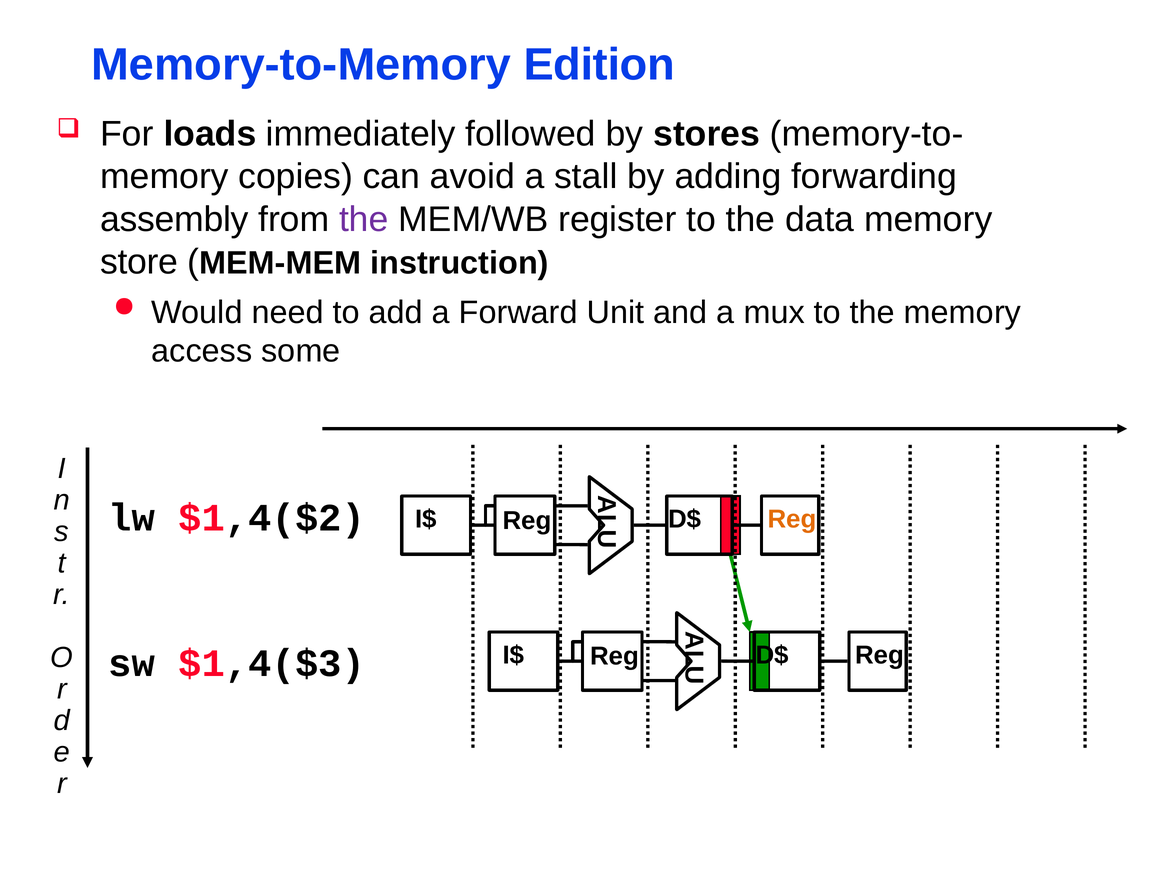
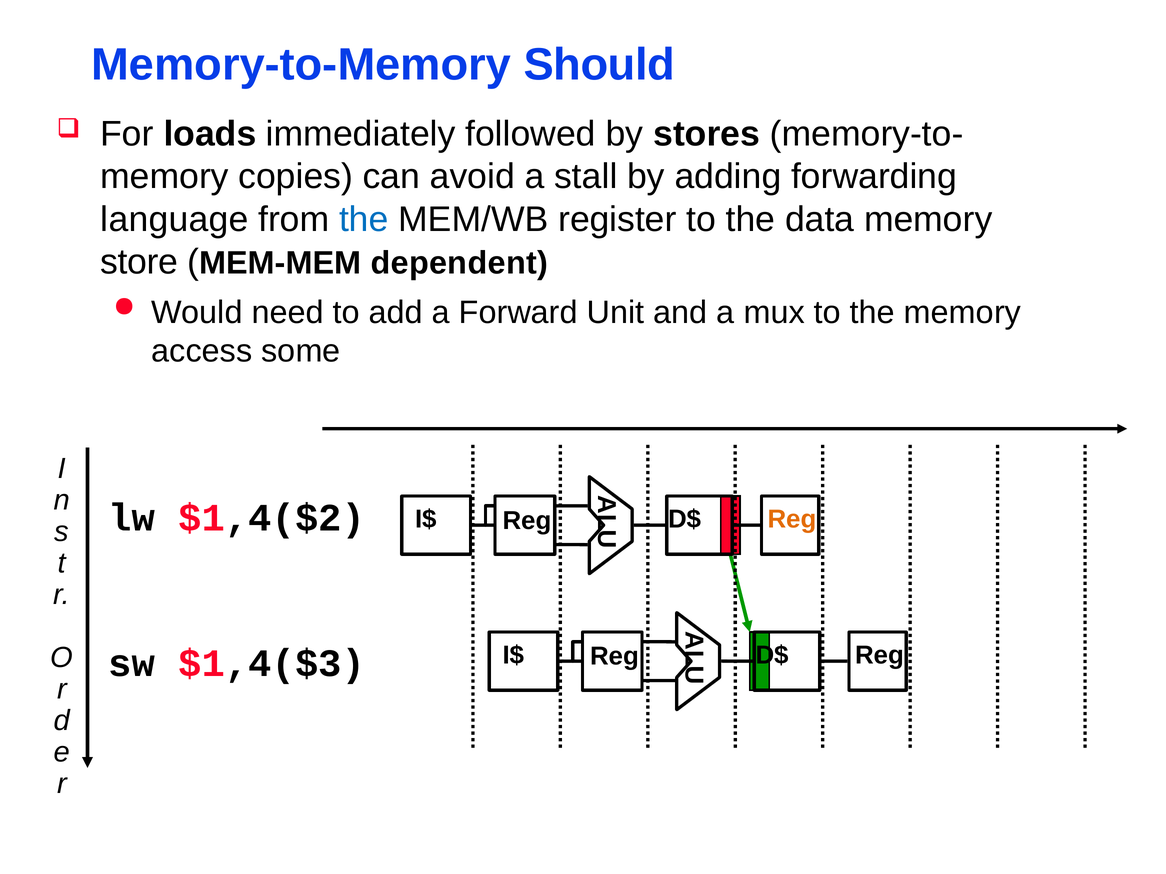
Edition: Edition -> Should
assembly: assembly -> language
the at (364, 219) colour: purple -> blue
instruction: instruction -> dependent
